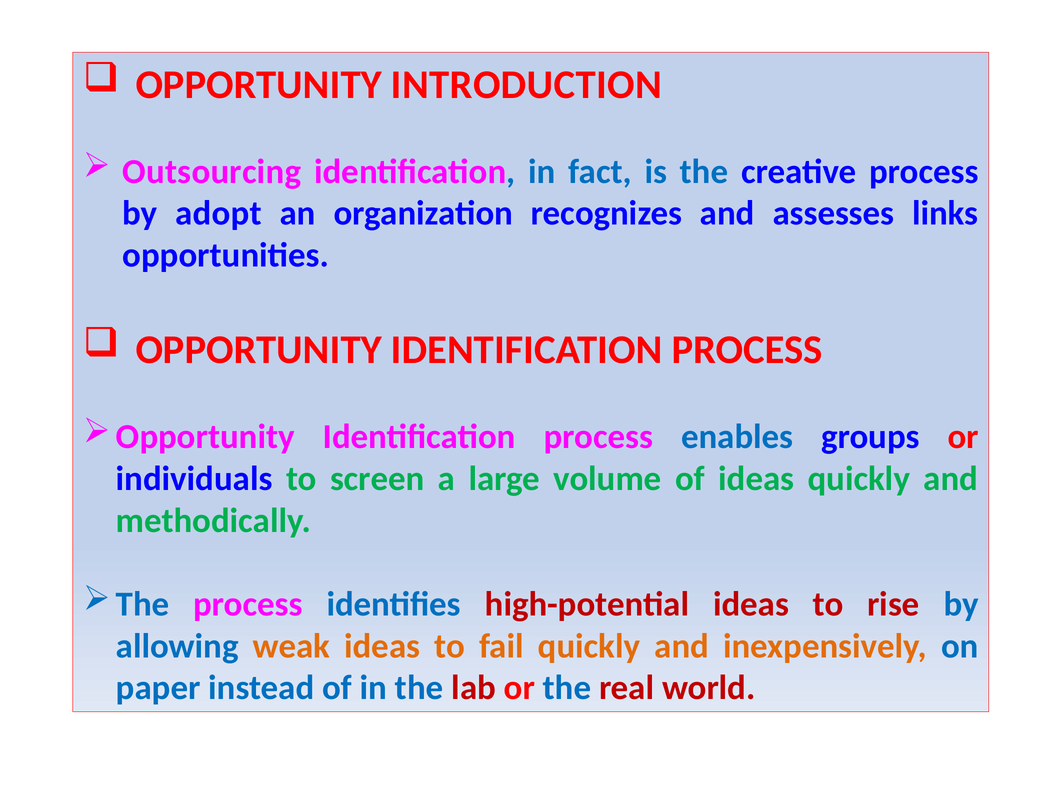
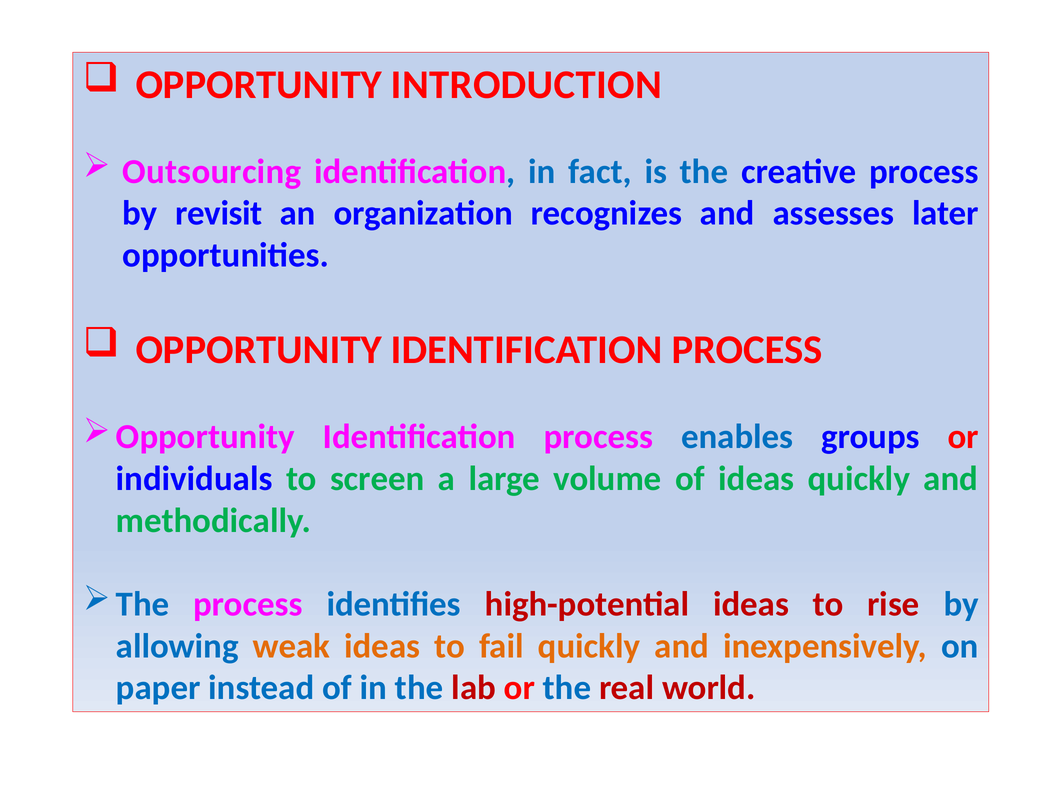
adopt: adopt -> revisit
links: links -> later
